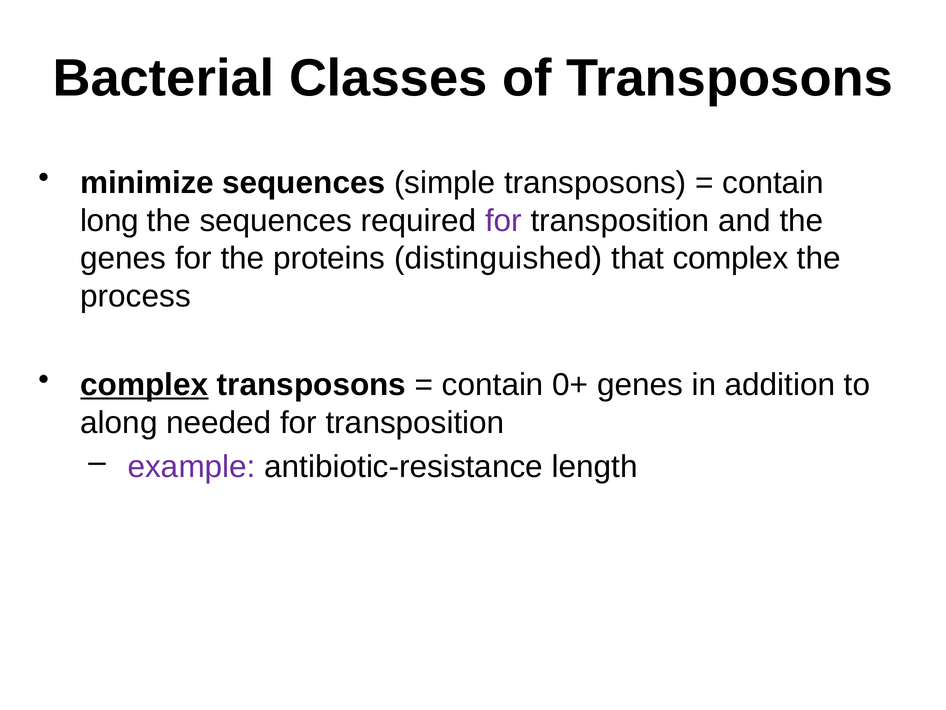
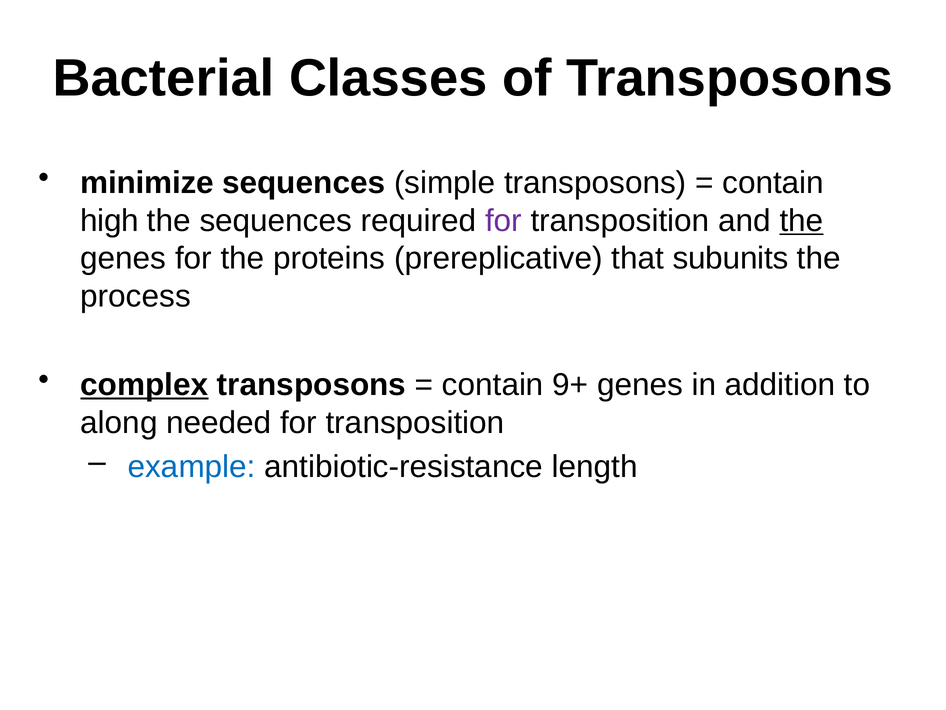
long: long -> high
the at (801, 221) underline: none -> present
distinguished: distinguished -> prereplicative
that complex: complex -> subunits
0+: 0+ -> 9+
example colour: purple -> blue
